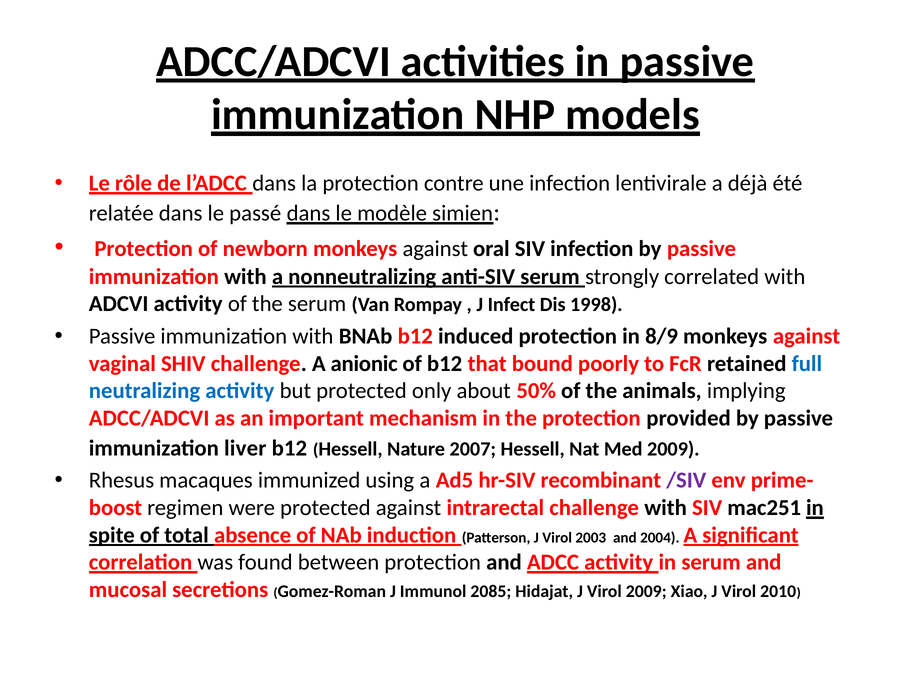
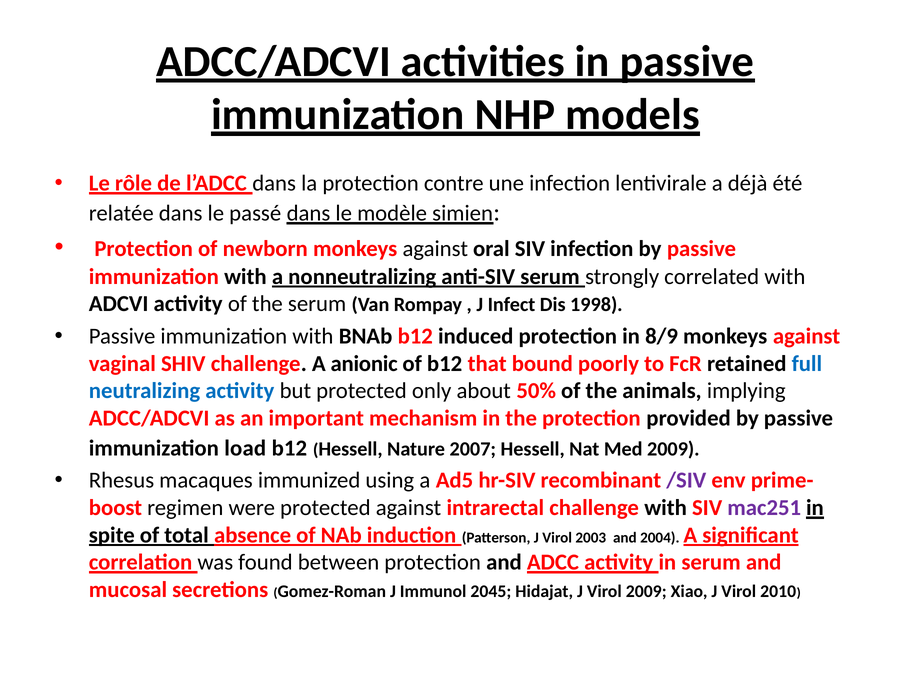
liver: liver -> load
mac251 colour: black -> purple
2085: 2085 -> 2045
